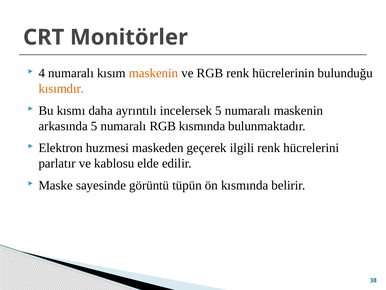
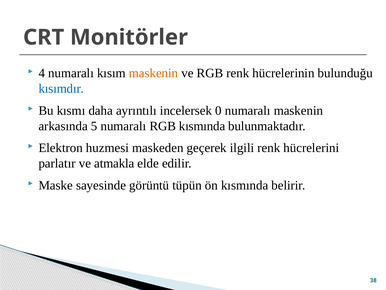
kısımdır colour: orange -> blue
incelersek 5: 5 -> 0
kablosu: kablosu -> atmakla
